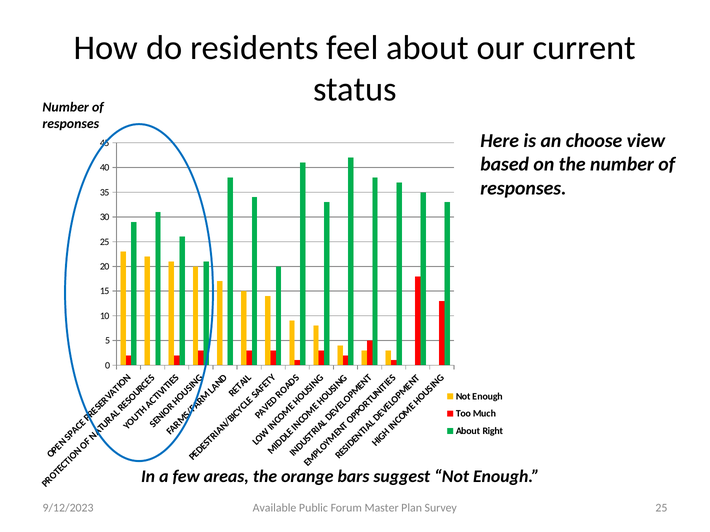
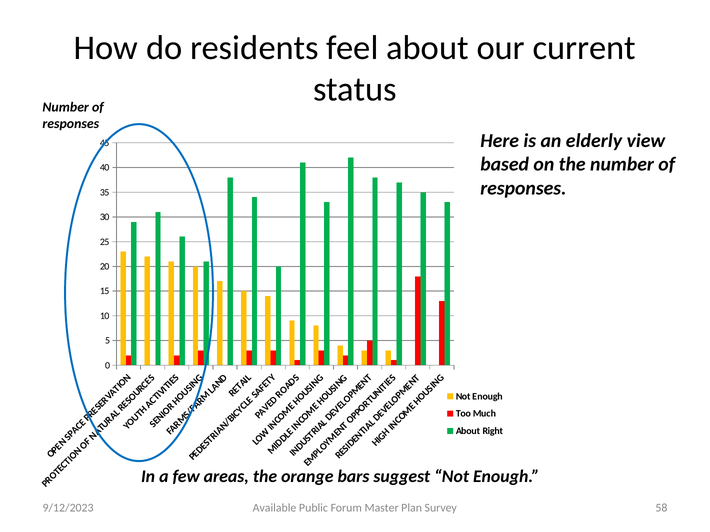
choose: choose -> elderly
Survey 25: 25 -> 58
